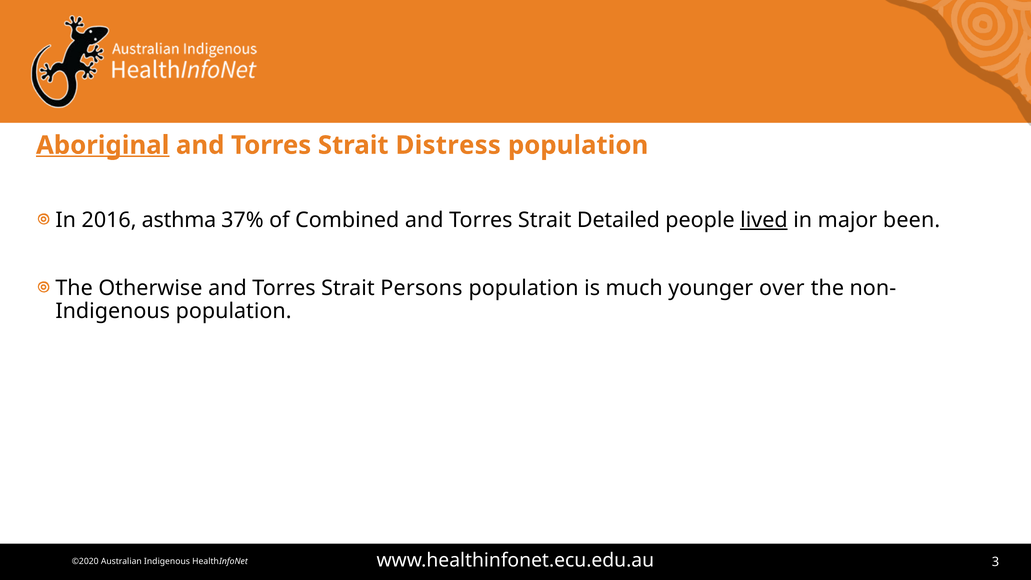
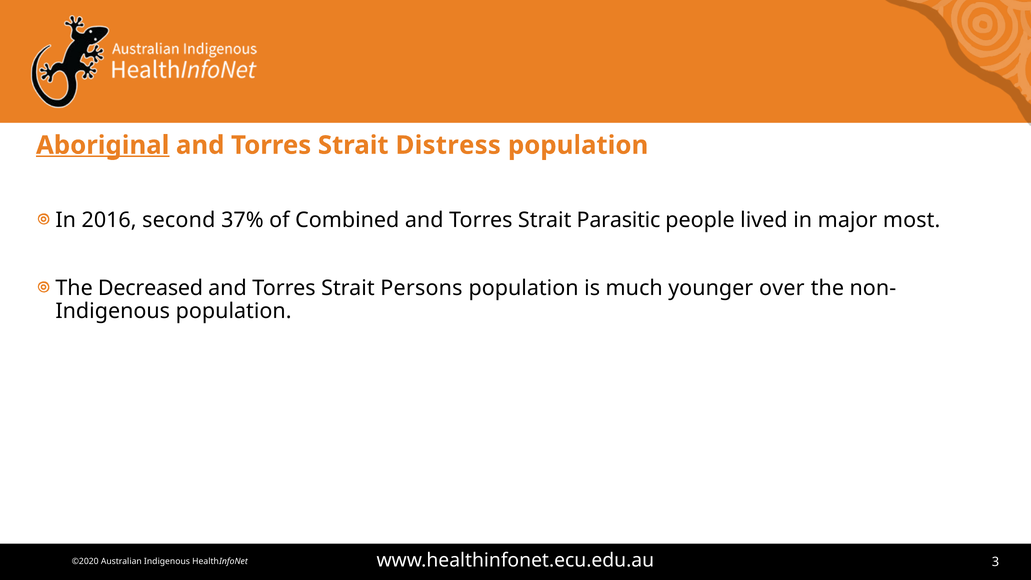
asthma: asthma -> second
Detailed: Detailed -> Parasitic
lived underline: present -> none
been: been -> most
Otherwise: Otherwise -> Decreased
